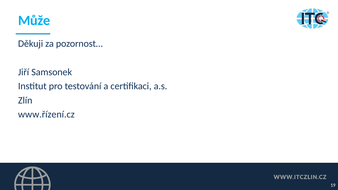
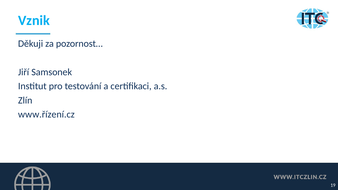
Může: Může -> Vznik
